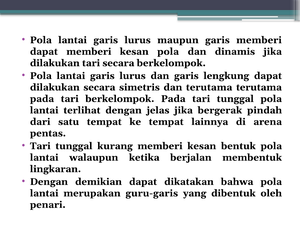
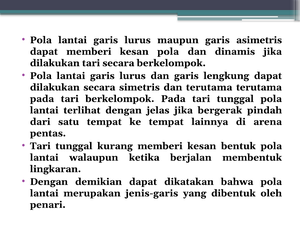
garis memberi: memberi -> asimetris
guru-garis: guru-garis -> jenis-garis
